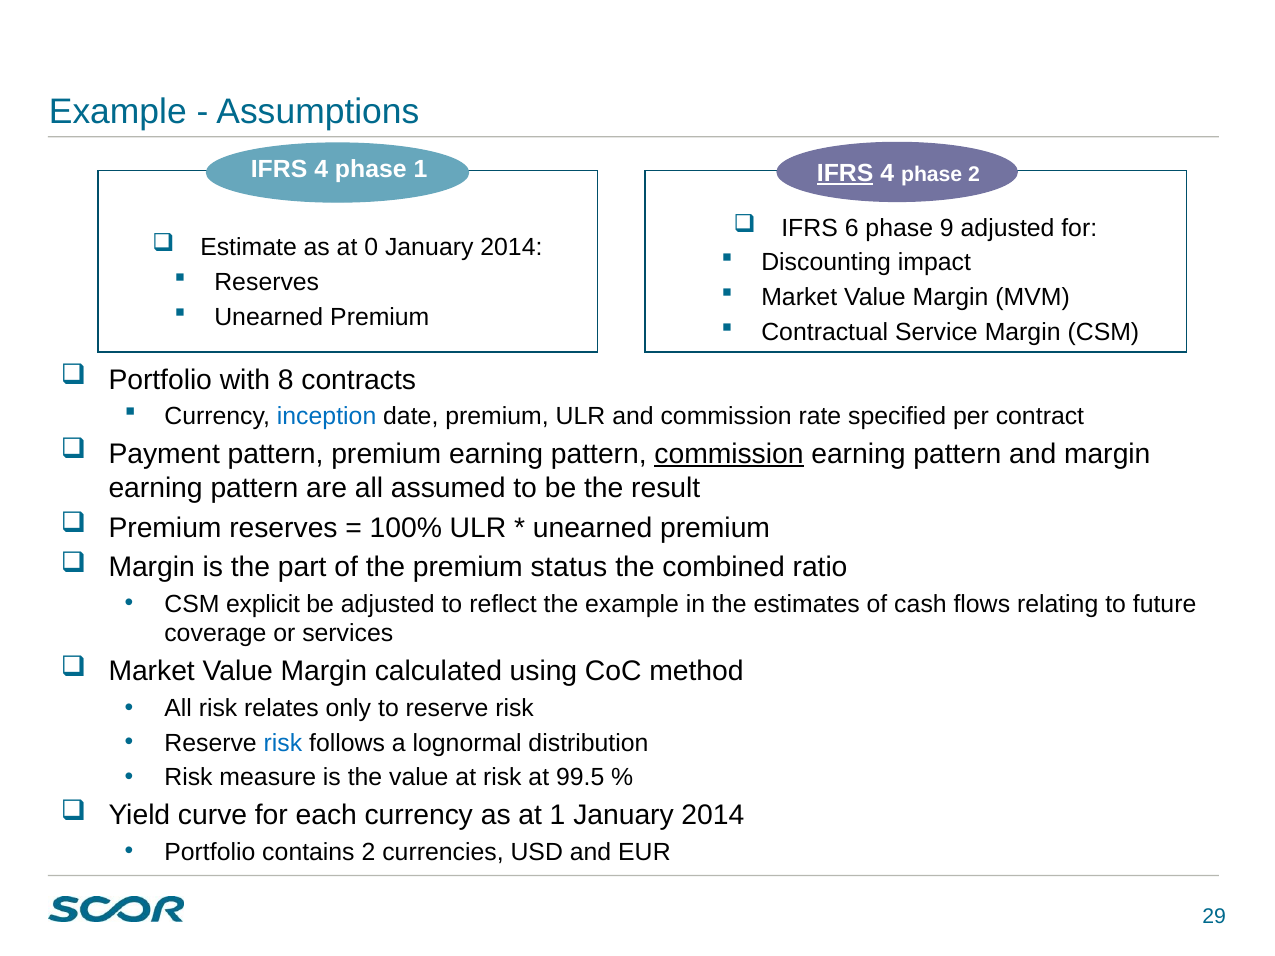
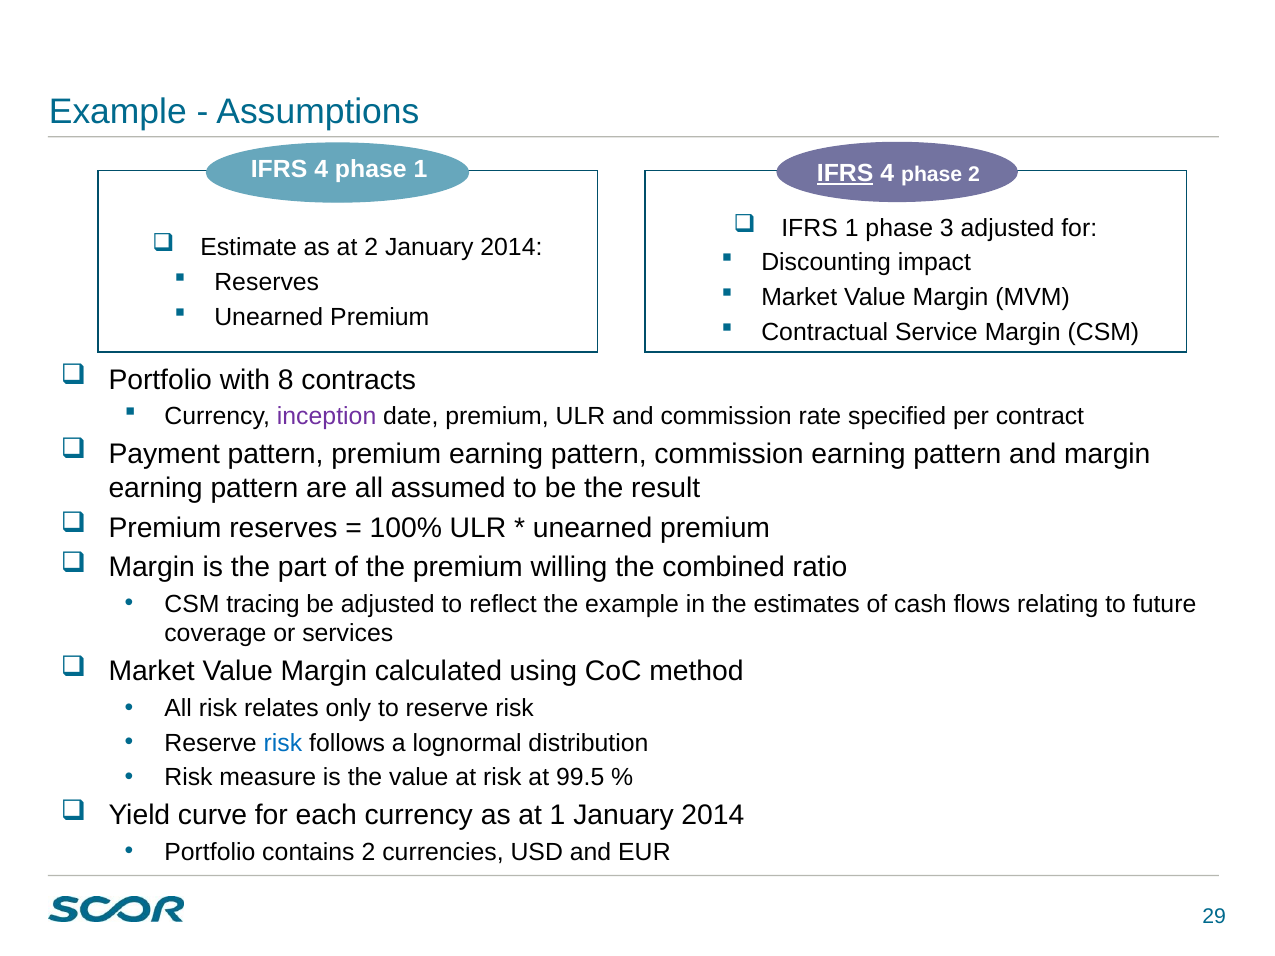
IFRS 6: 6 -> 1
9: 9 -> 3
at 0: 0 -> 2
inception colour: blue -> purple
commission at (729, 454) underline: present -> none
status: status -> willing
explicit: explicit -> tracing
